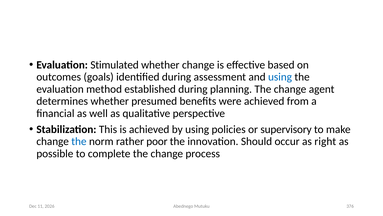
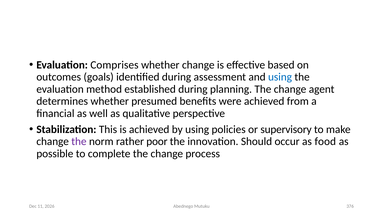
Stimulated: Stimulated -> Comprises
the at (79, 141) colour: blue -> purple
right: right -> food
